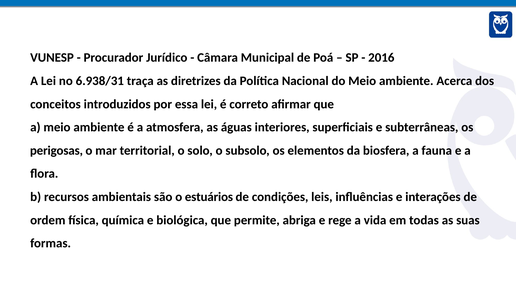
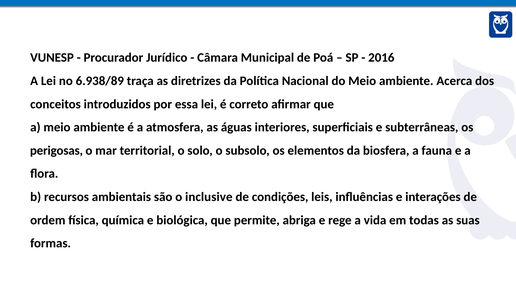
6.938/31: 6.938/31 -> 6.938/89
estuários: estuários -> inclusive
